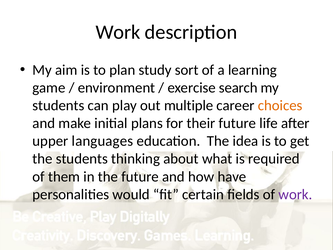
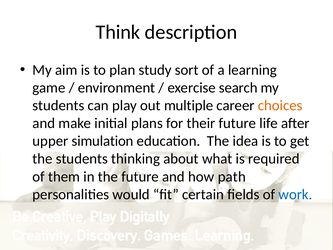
Work at (118, 32): Work -> Think
languages: languages -> simulation
have: have -> path
work at (295, 194) colour: purple -> blue
